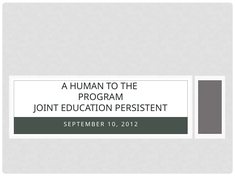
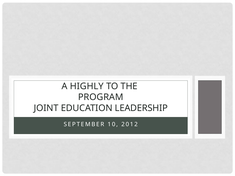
HUMAN: HUMAN -> HIGHLY
PERSISTENT: PERSISTENT -> LEADERSHIP
